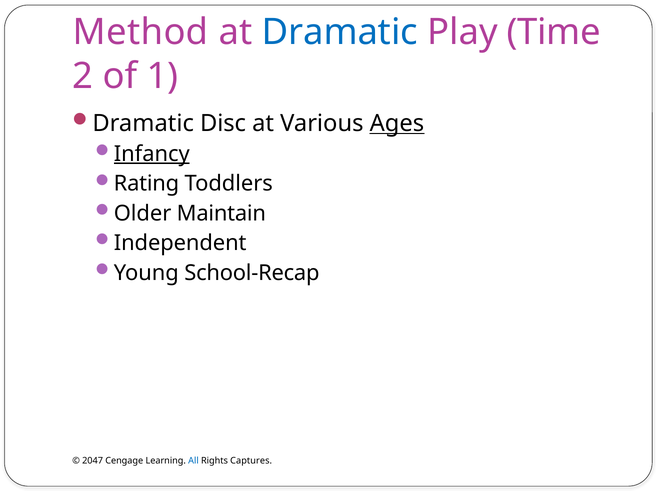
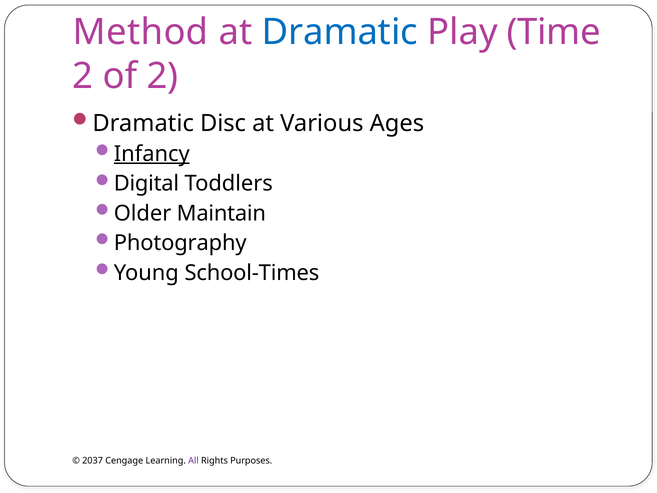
of 1: 1 -> 2
Ages underline: present -> none
Rating: Rating -> Digital
Independent: Independent -> Photography
School-Recap: School-Recap -> School-Times
2047: 2047 -> 2037
All colour: blue -> purple
Captures: Captures -> Purposes
